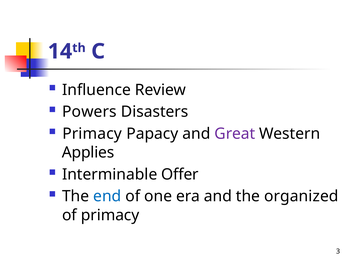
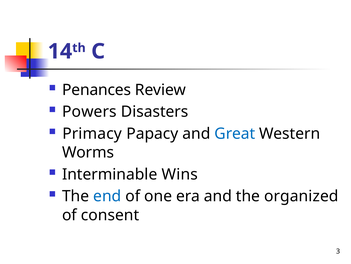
Influence: Influence -> Penances
Great colour: purple -> blue
Applies: Applies -> Worms
Offer: Offer -> Wins
of primacy: primacy -> consent
